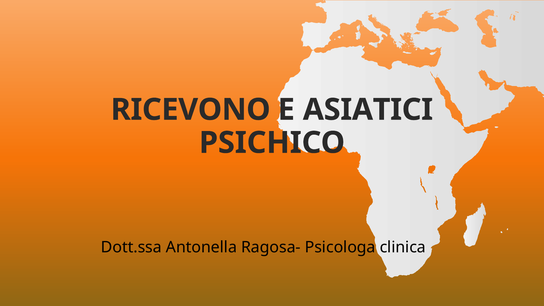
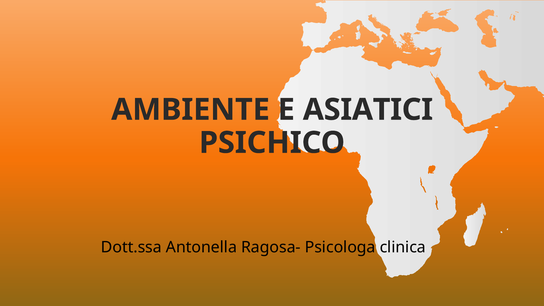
RICEVONO: RICEVONO -> AMBIENTE
